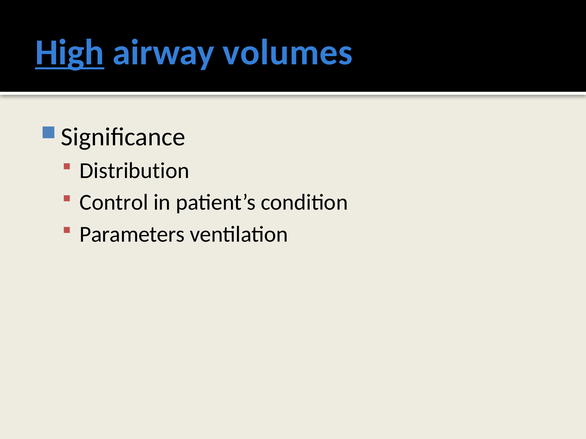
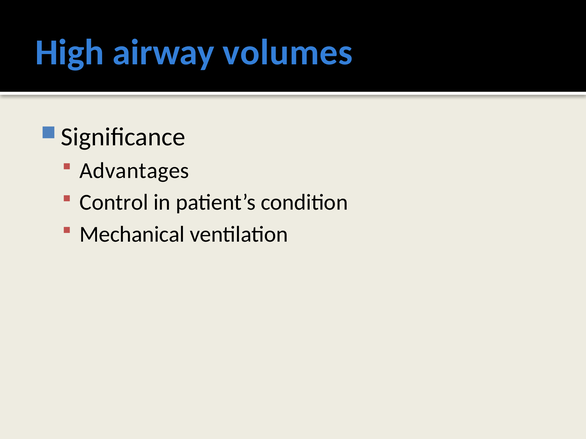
High underline: present -> none
Distribution: Distribution -> Advantages
Parameters: Parameters -> Mechanical
